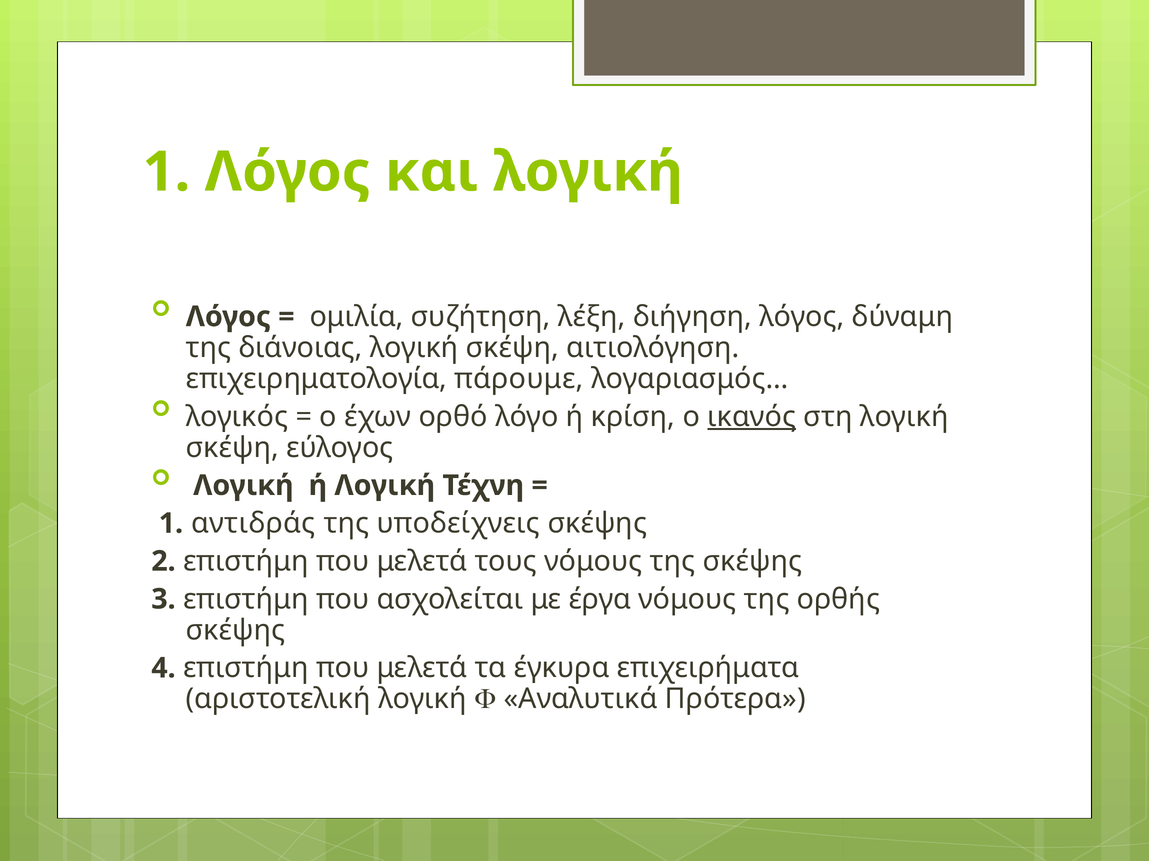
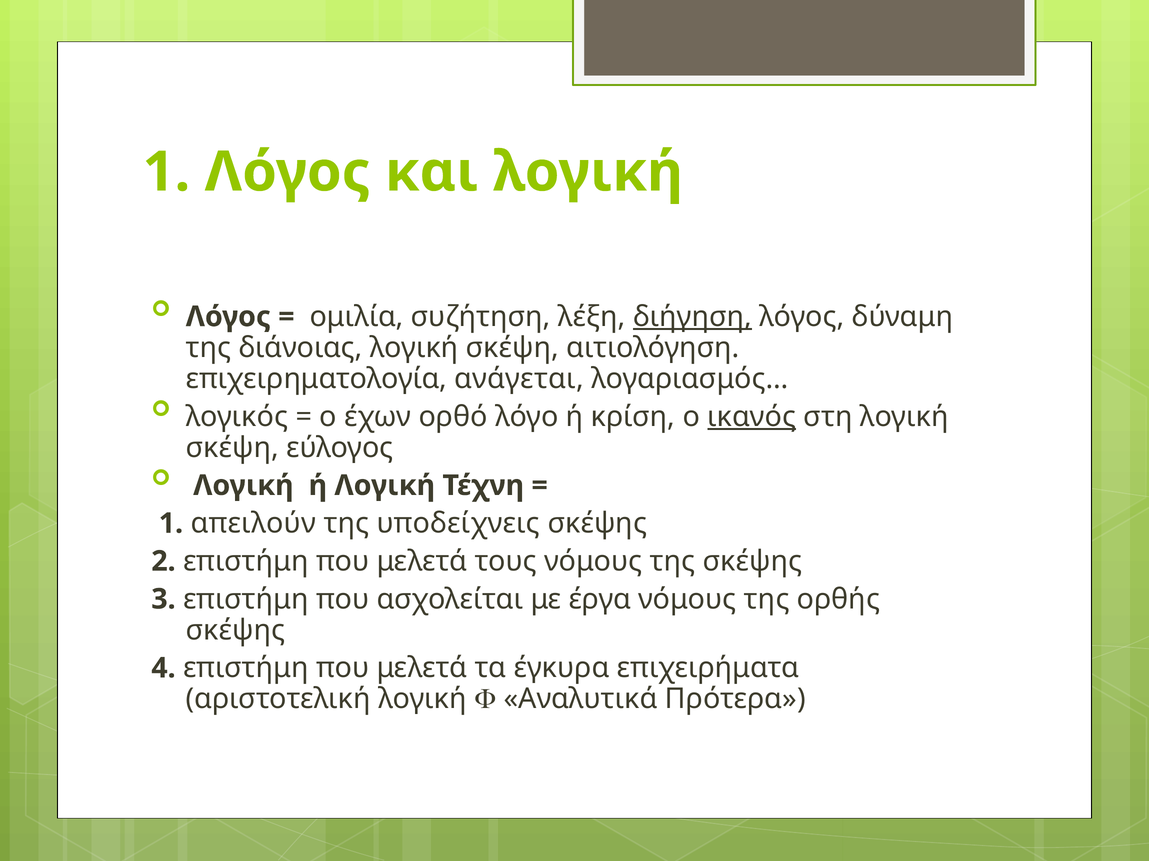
διήγηση underline: none -> present
πάρουμε: πάρουμε -> ανάγεται
αντιδράς: αντιδράς -> απειλούν
